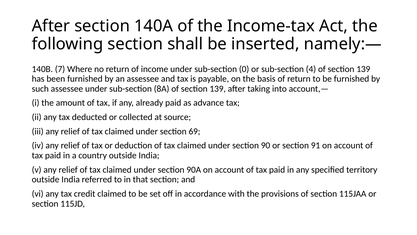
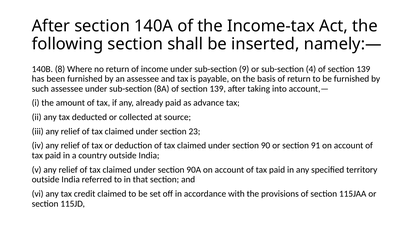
7: 7 -> 8
0: 0 -> 9
69: 69 -> 23
